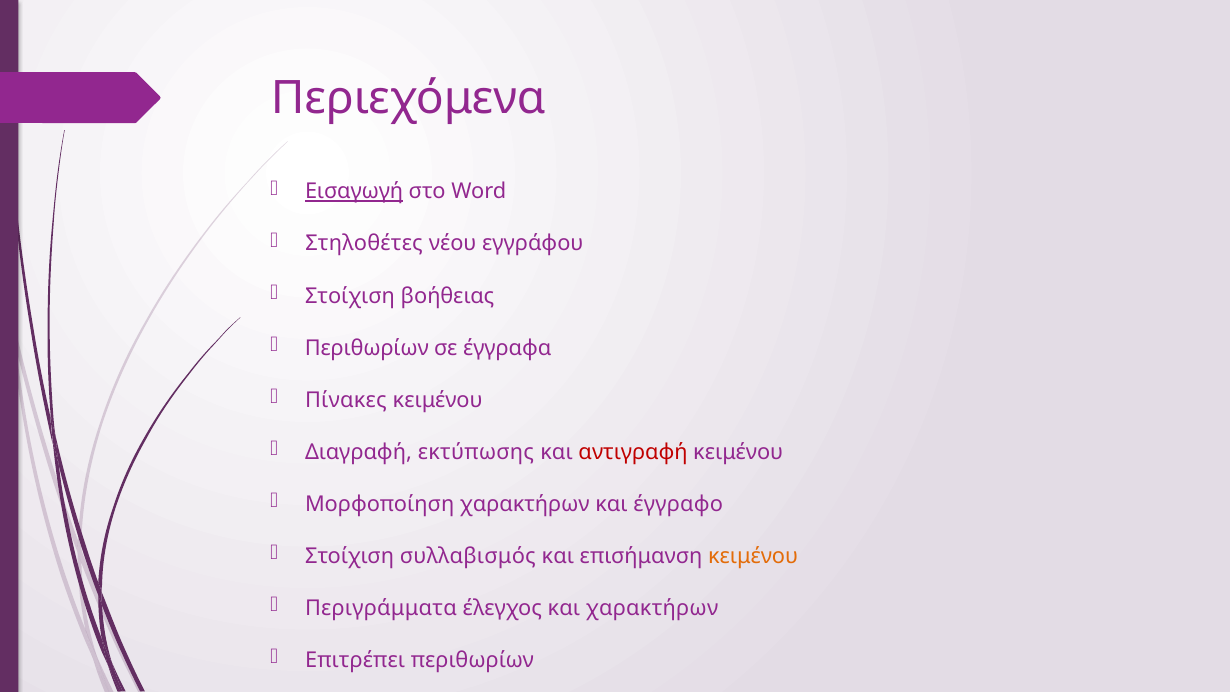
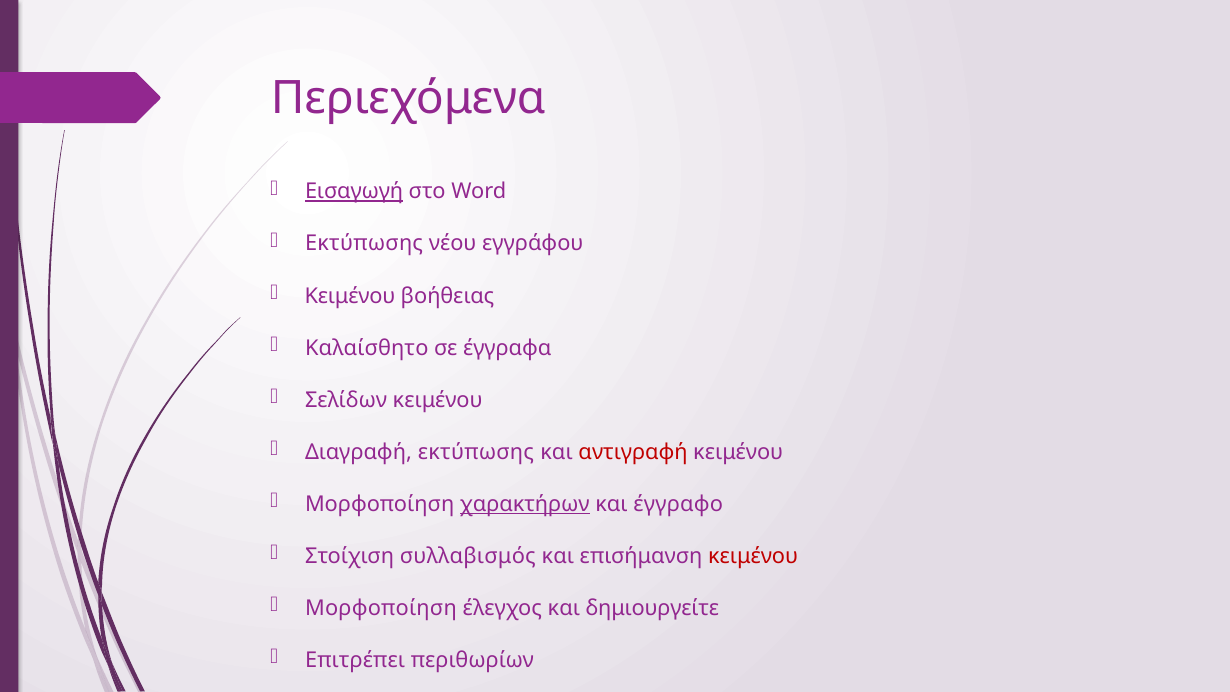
Στηλοθέτες at (364, 244): Στηλοθέτες -> Εκτύπωσης
Στοίχιση at (350, 296): Στοίχιση -> Κειμένου
Περιθωρίων at (367, 348): Περιθωρίων -> Καλαίσθητο
Πίνακες: Πίνακες -> Σελίδων
χαρακτήρων at (525, 504) underline: none -> present
κειμένου at (753, 556) colour: orange -> red
Περιγράμματα at (381, 608): Περιγράμματα -> Μορφοποίηση
και χαρακτήρων: χαρακτήρων -> δημιουργείτε
